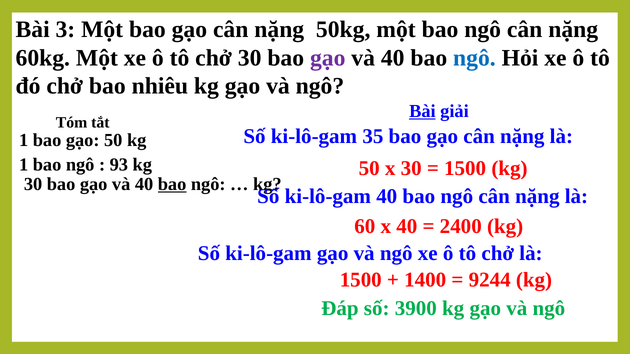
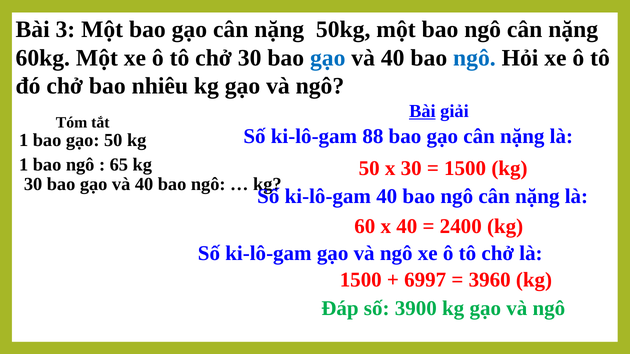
gạo at (328, 58) colour: purple -> blue
35: 35 -> 88
93: 93 -> 65
bao at (172, 184) underline: present -> none
1400: 1400 -> 6997
9244: 9244 -> 3960
